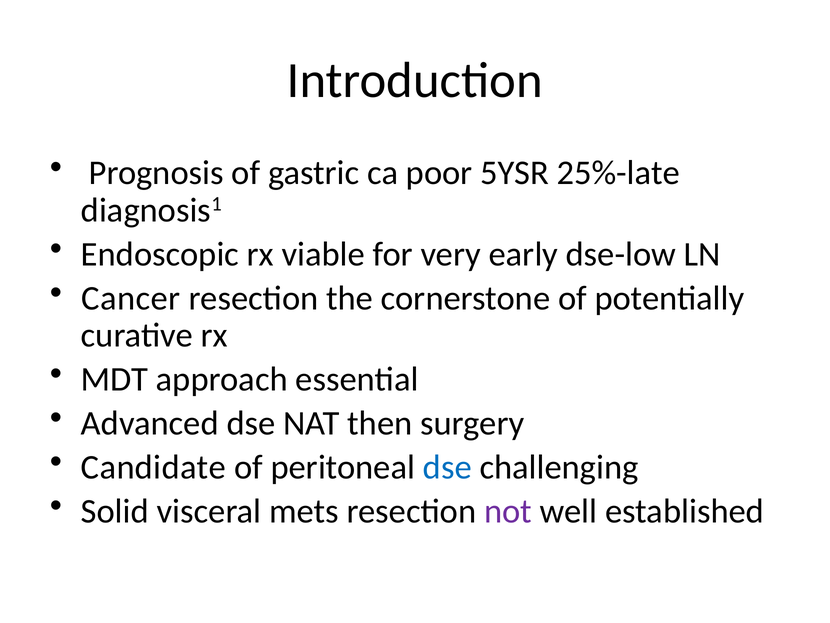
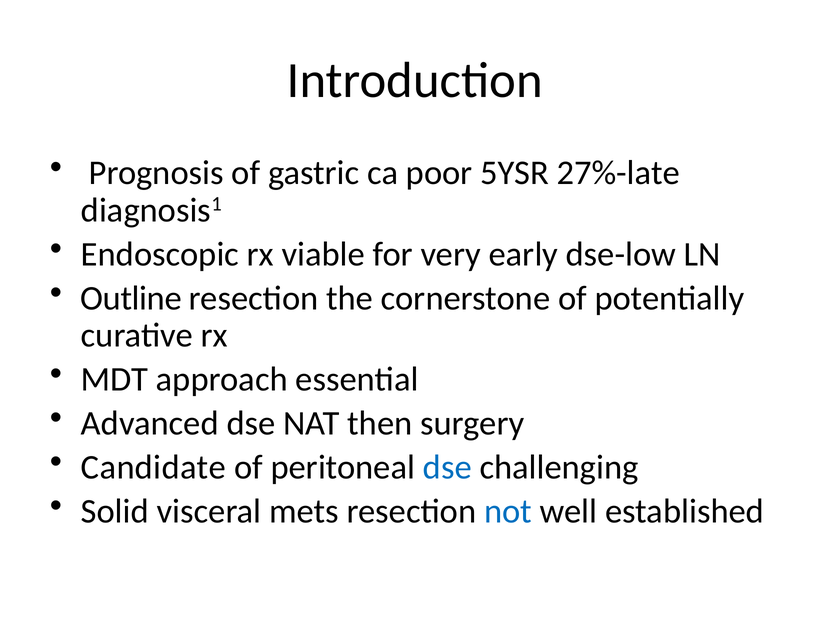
25%-late: 25%-late -> 27%-late
Cancer: Cancer -> Outline
not colour: purple -> blue
